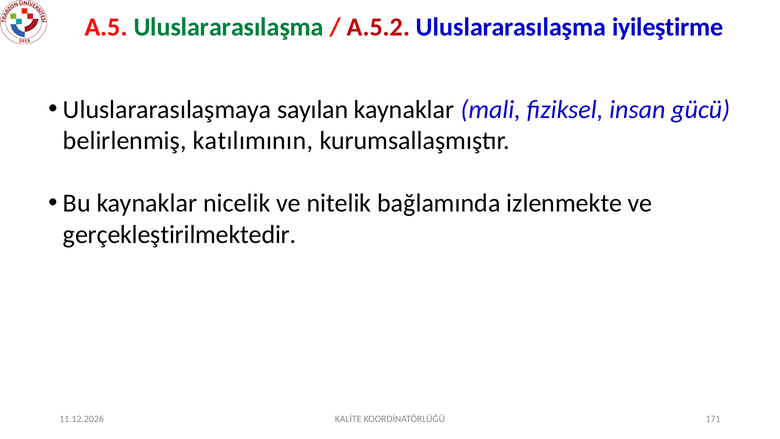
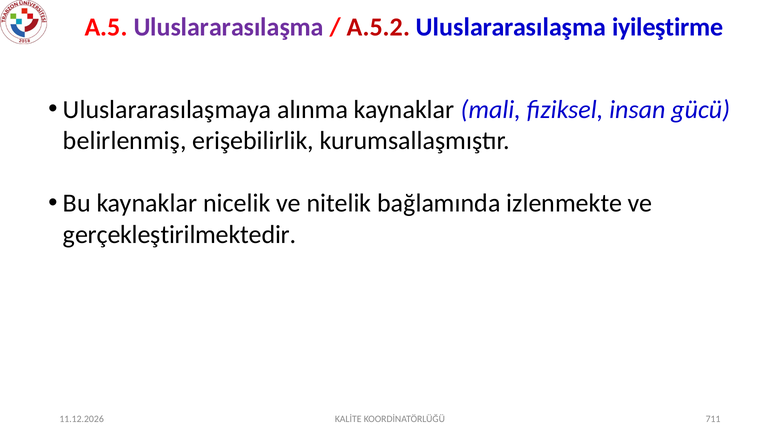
Uluslararasılaşma at (229, 27) colour: green -> purple
sayılan: sayılan -> alınma
katılımının: katılımının -> erişebilirlik
171: 171 -> 711
